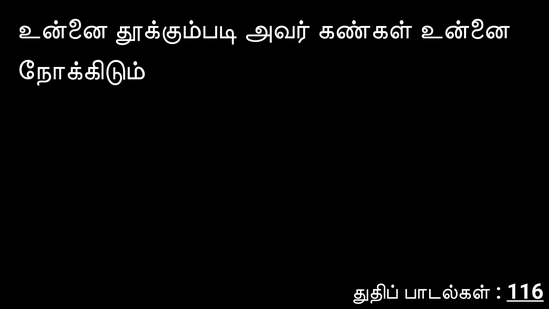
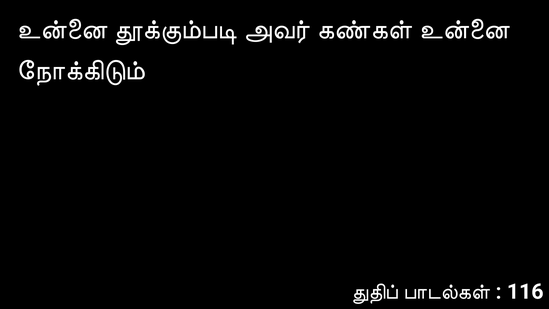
116 underline: present -> none
